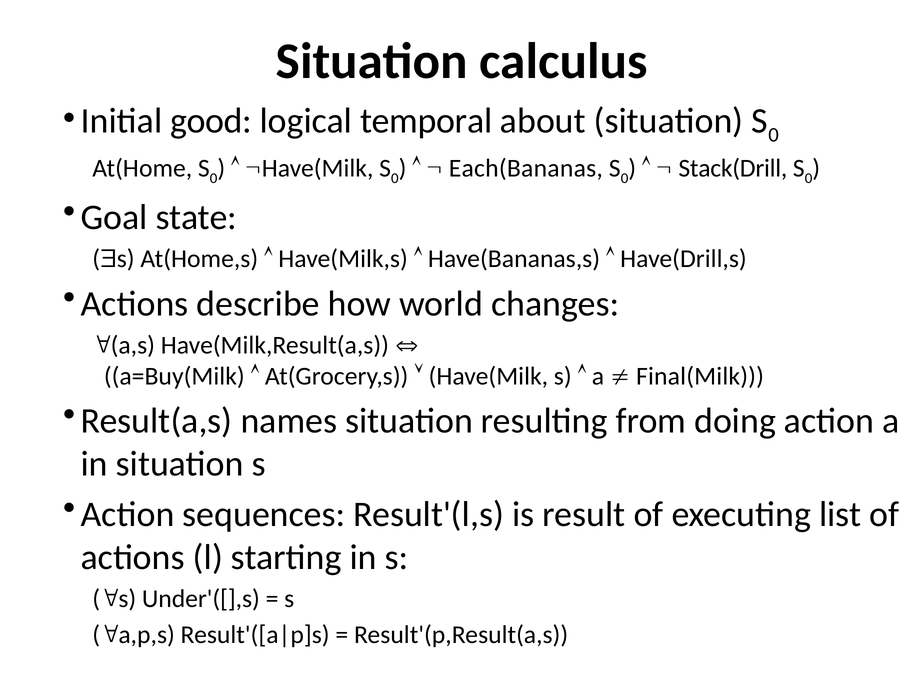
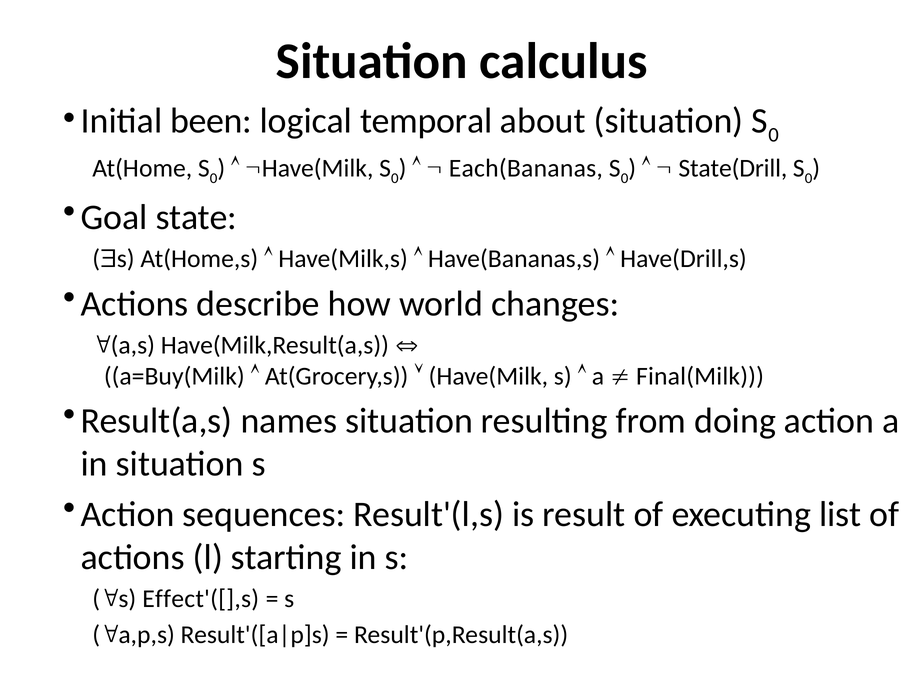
good: good -> been
Stack(Drill: Stack(Drill -> State(Drill
Under'([],s: Under'([],s -> Effect'([],s
